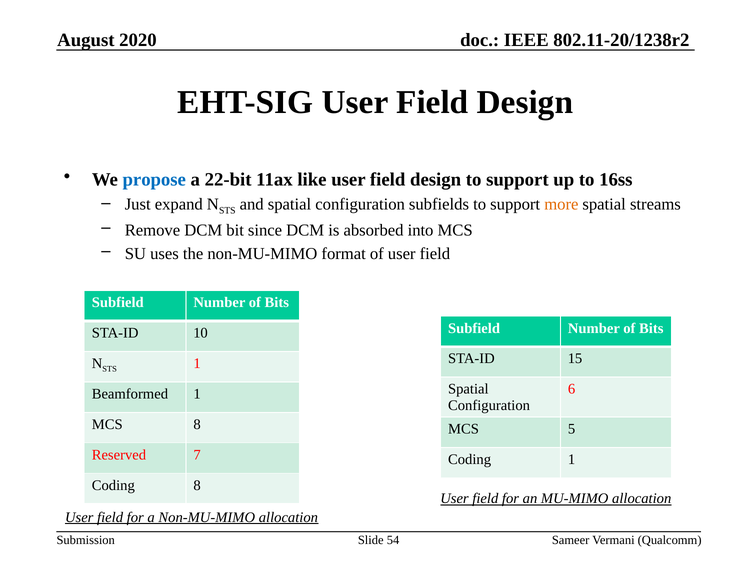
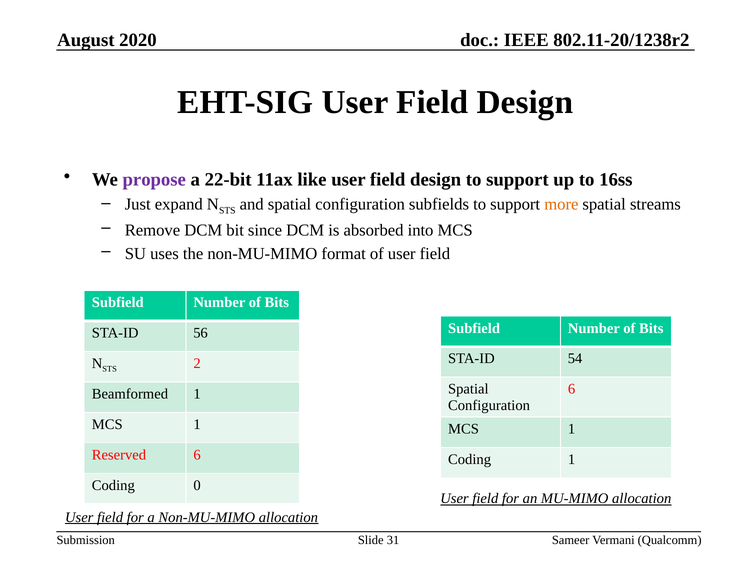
propose colour: blue -> purple
10: 10 -> 56
15: 15 -> 54
1 at (197, 364): 1 -> 2
8 at (197, 424): 8 -> 1
5 at (572, 429): 5 -> 1
Reserved 7: 7 -> 6
Coding 8: 8 -> 0
54: 54 -> 31
